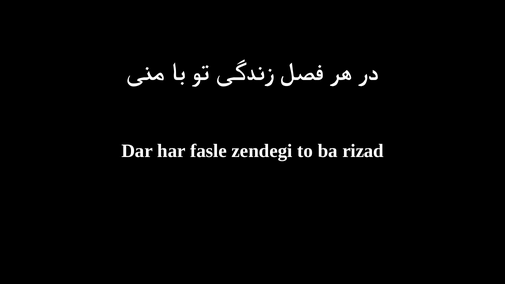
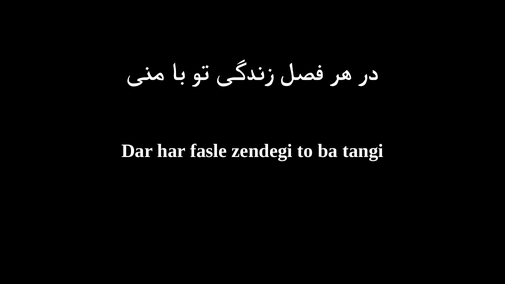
rizad: rizad -> tangi
